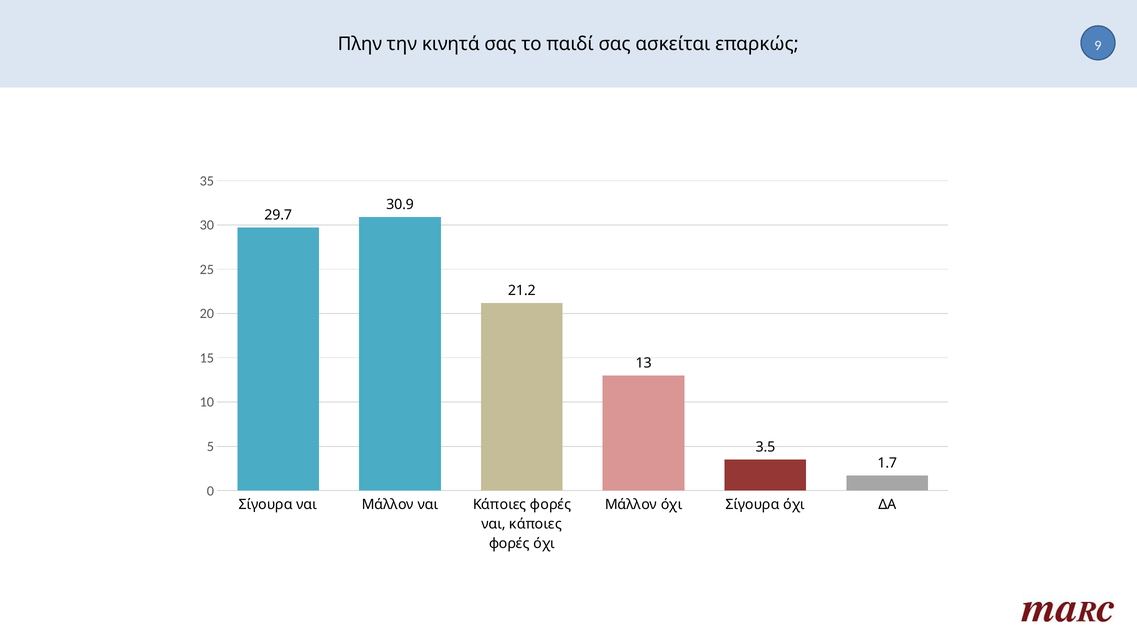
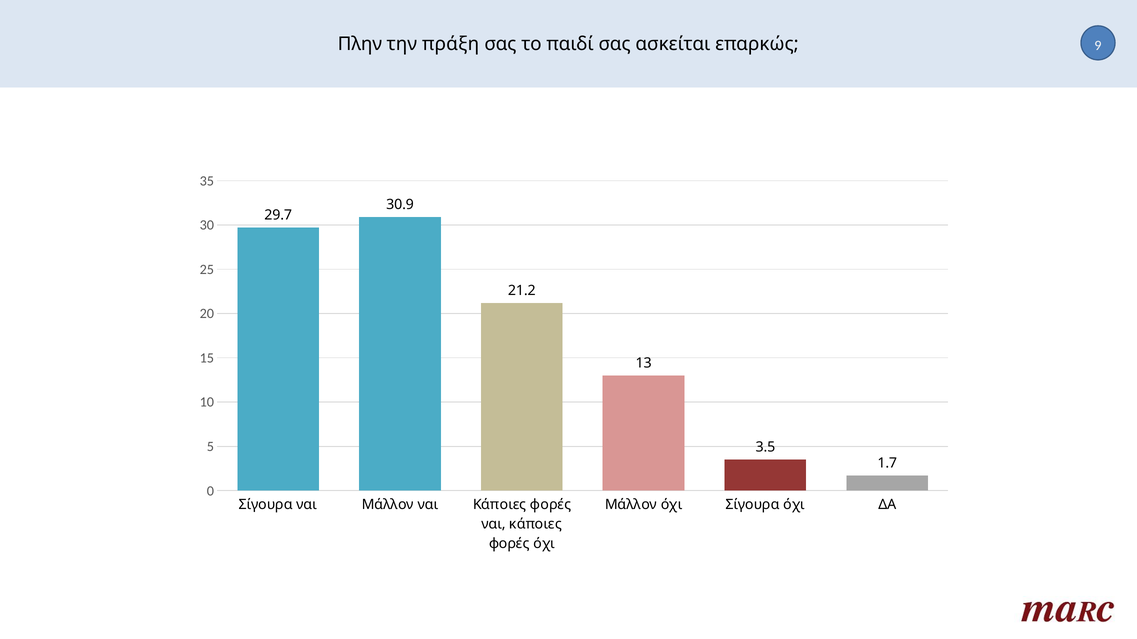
κινητά: κινητά -> πράξη
